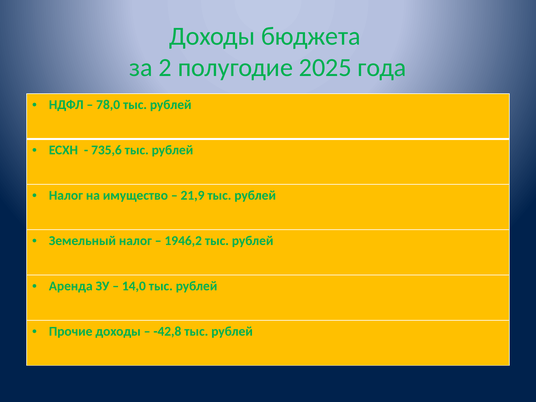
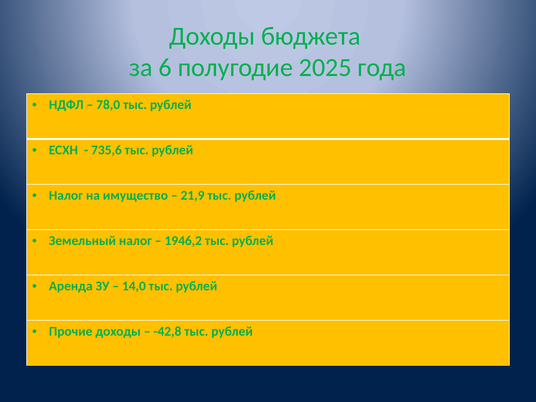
2: 2 -> 6
